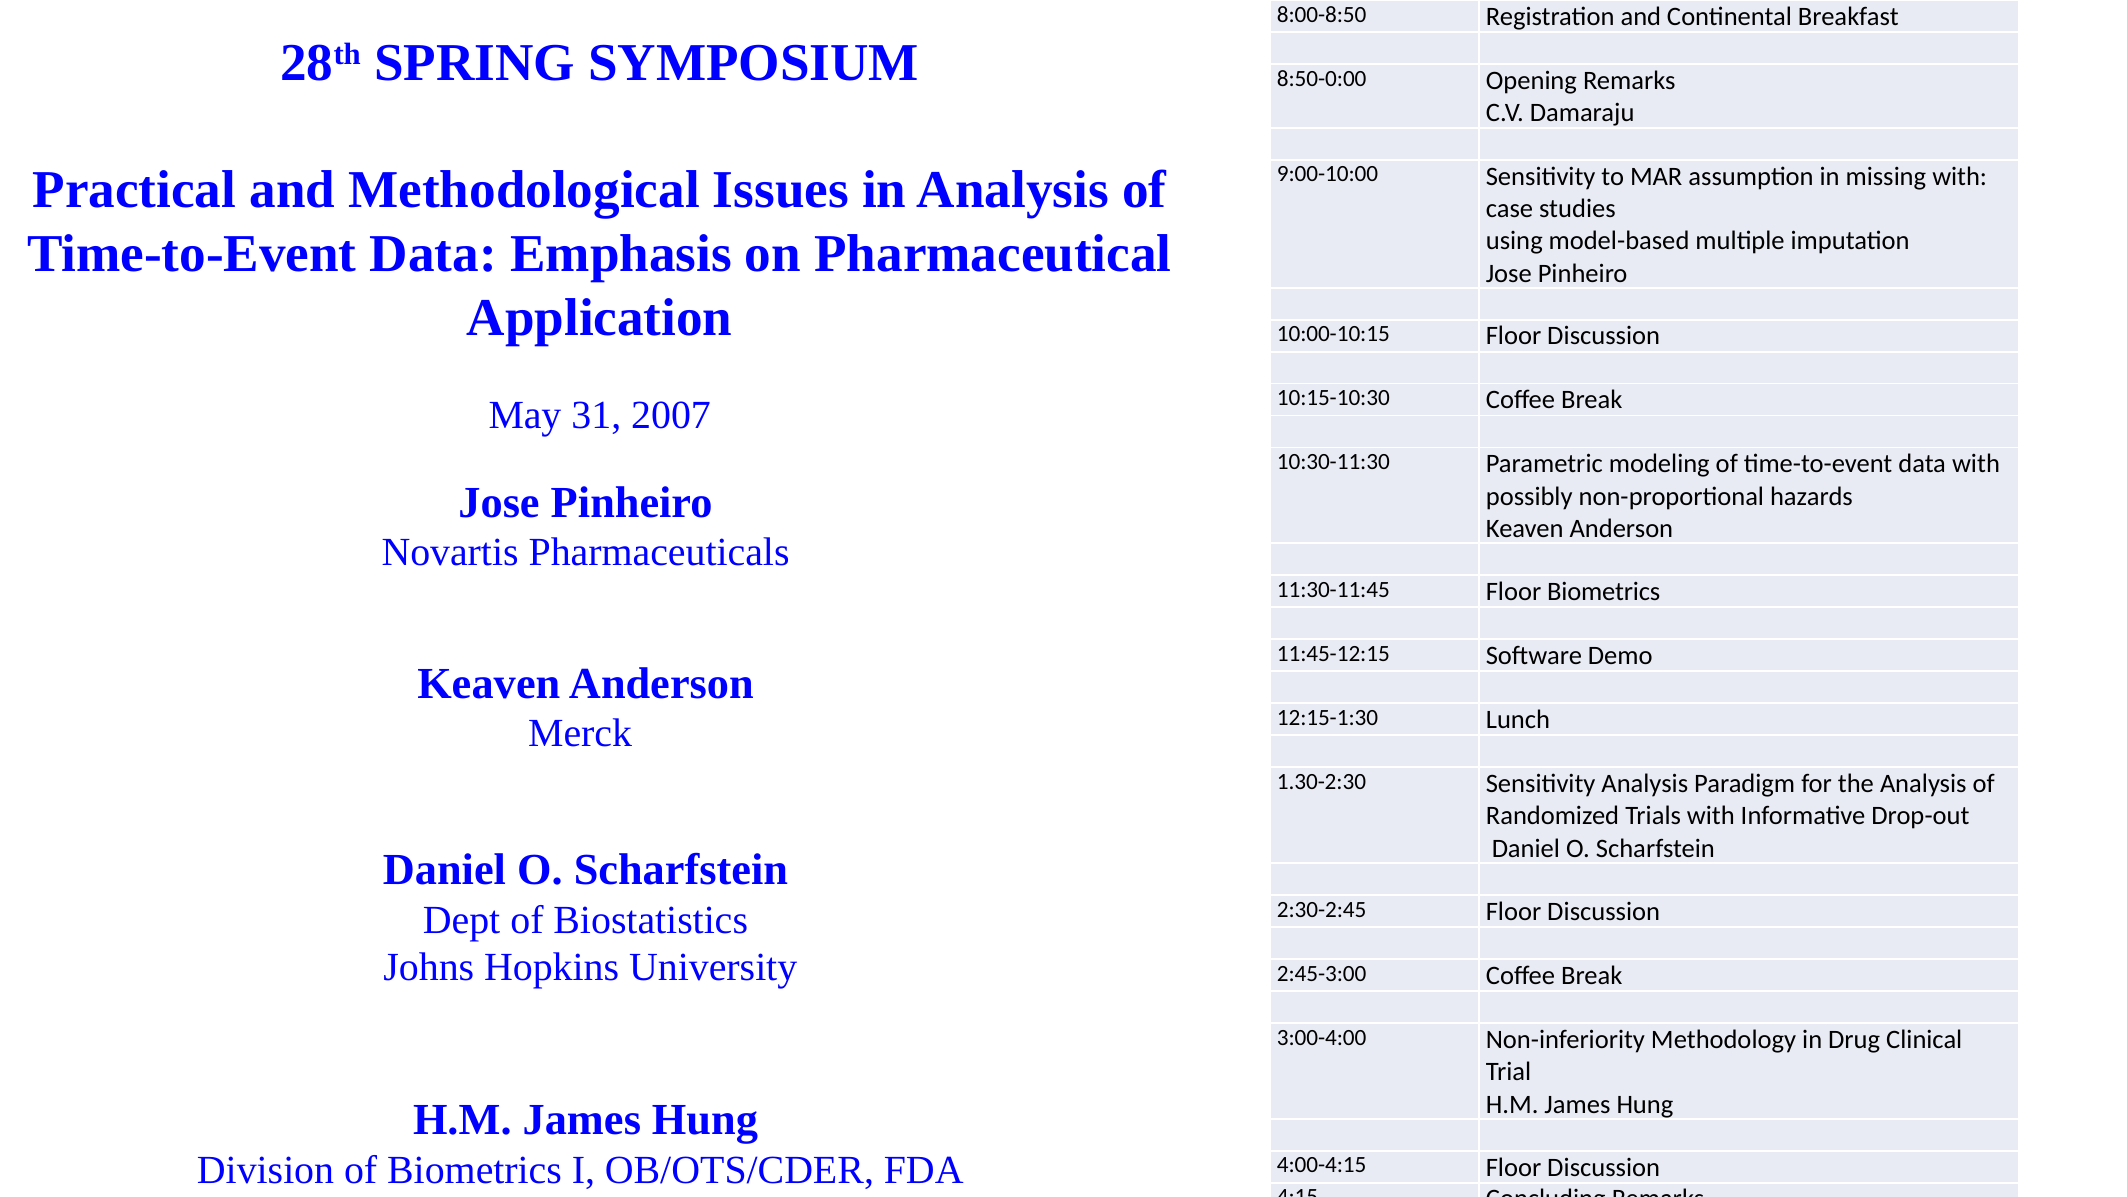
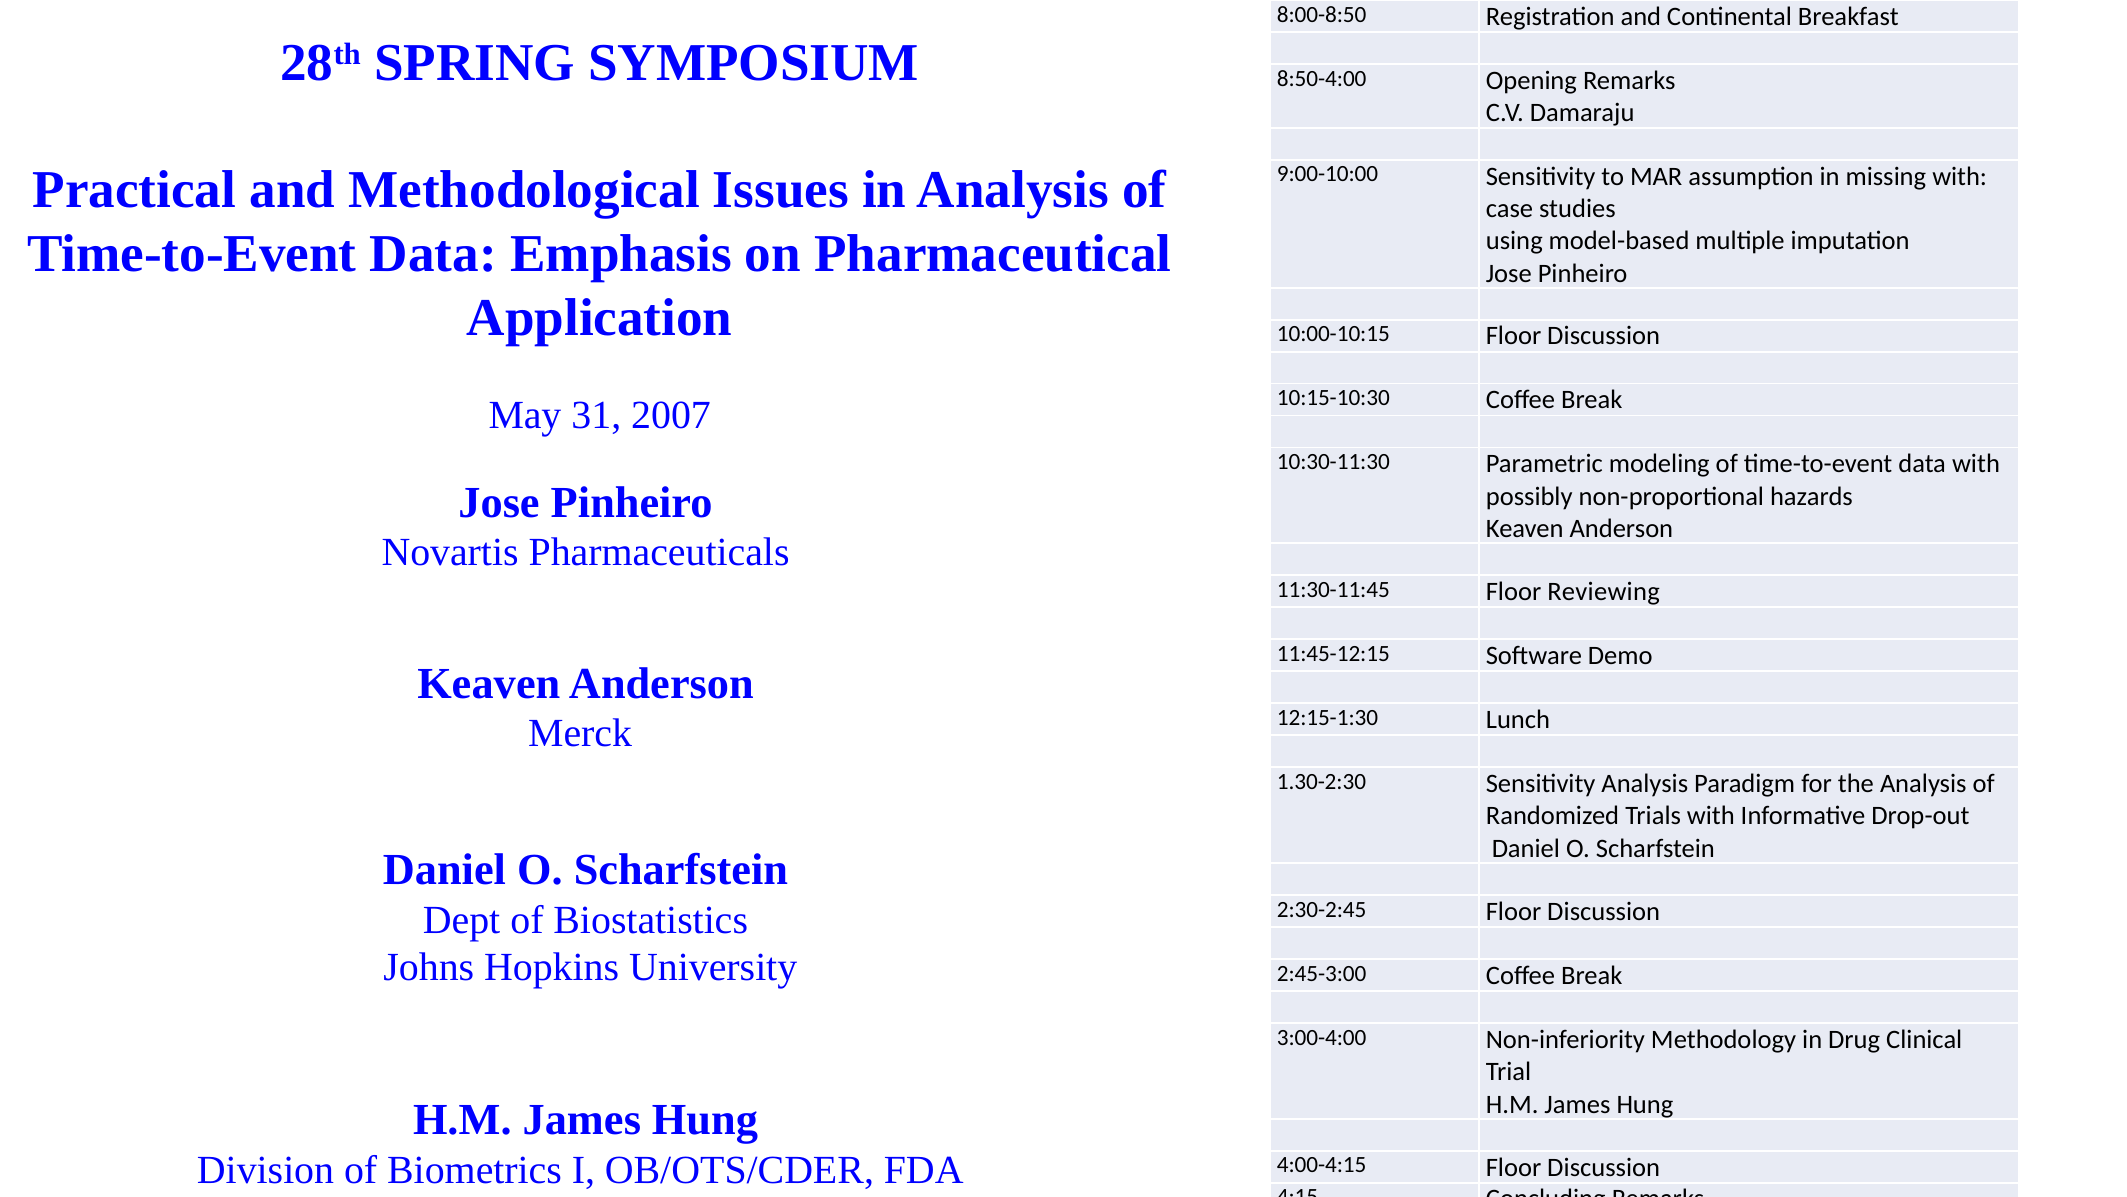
8:50-0:00: 8:50-0:00 -> 8:50-4:00
Floor Biometrics: Biometrics -> Reviewing
